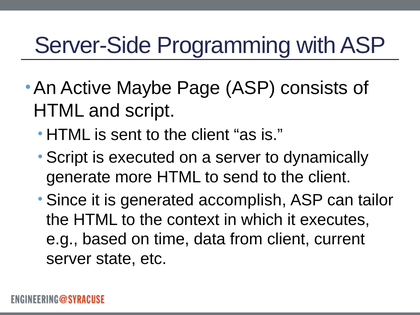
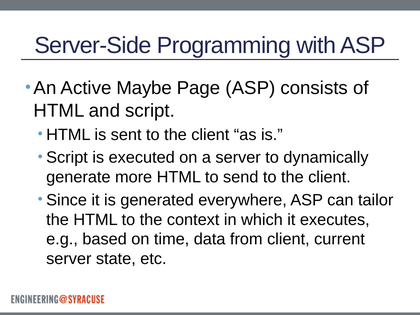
accomplish: accomplish -> everywhere
